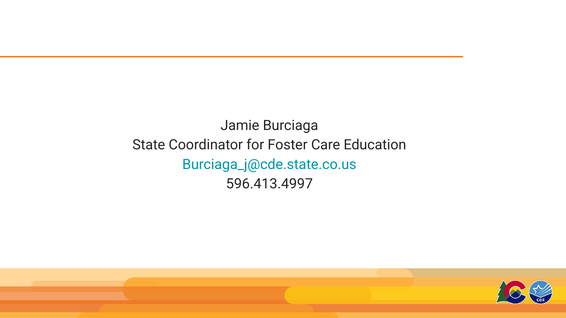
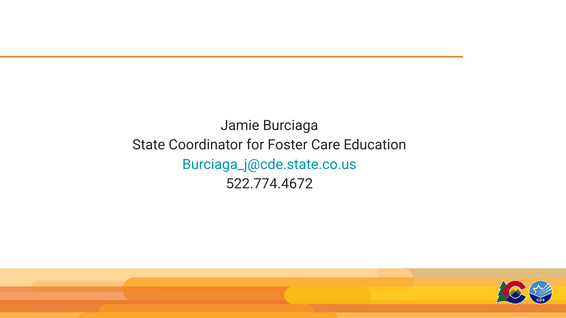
596.413.4997: 596.413.4997 -> 522.774.4672
